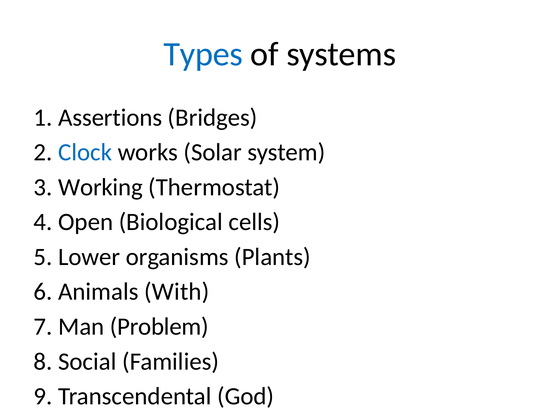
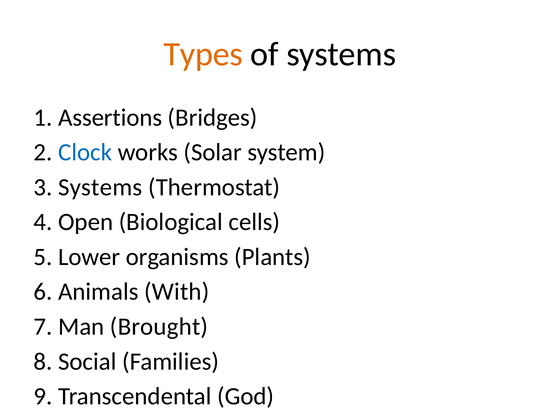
Types colour: blue -> orange
3 Working: Working -> Systems
Problem: Problem -> Brought
